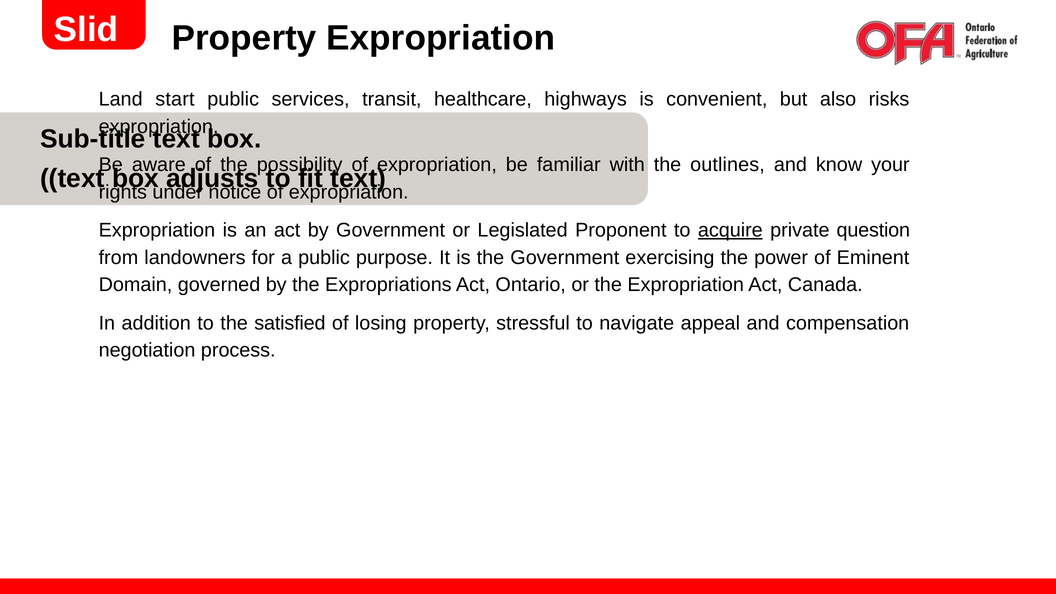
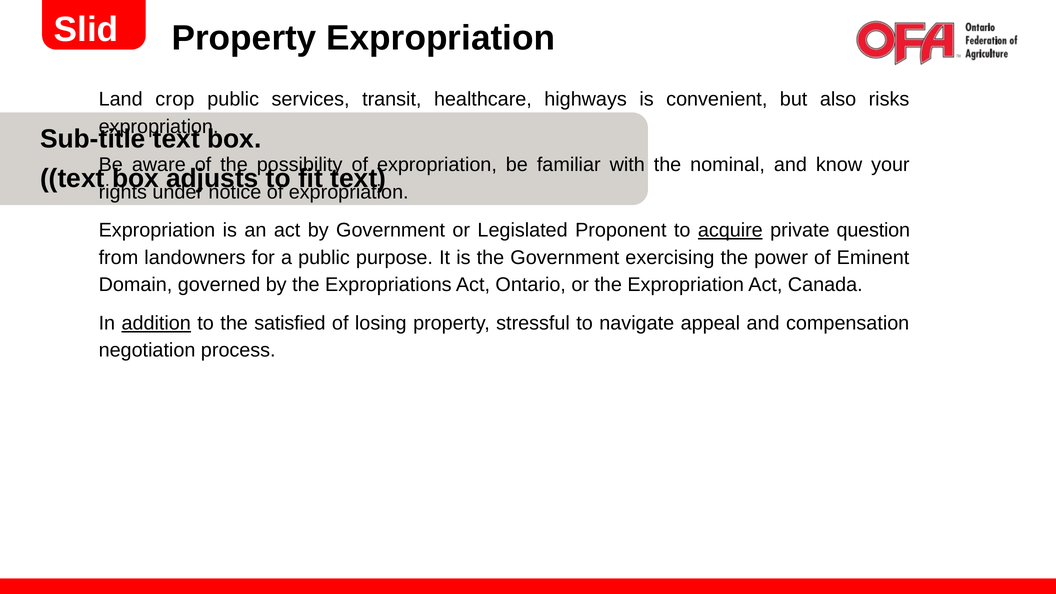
start: start -> crop
outlines: outlines -> nominal
addition underline: none -> present
